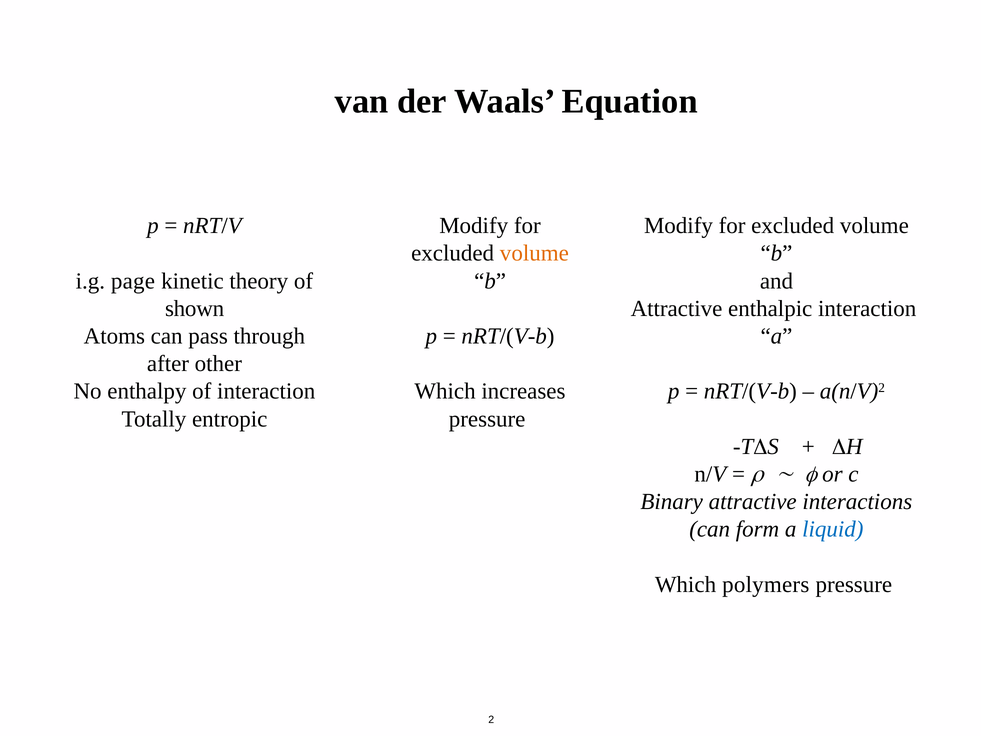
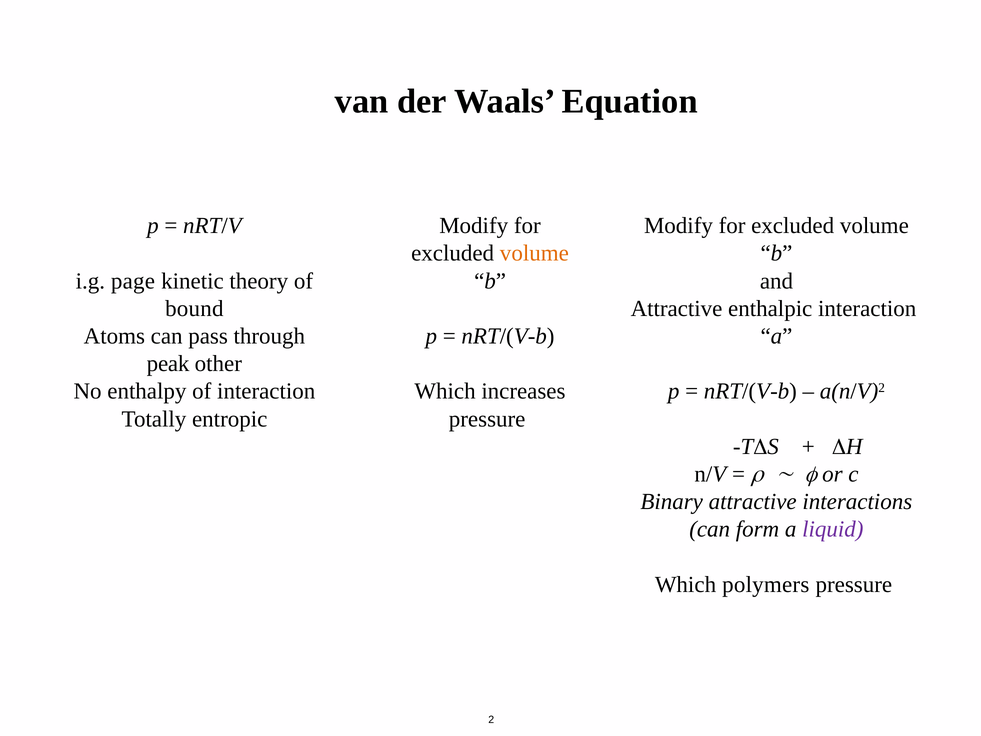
shown: shown -> bound
after: after -> peak
liquid colour: blue -> purple
